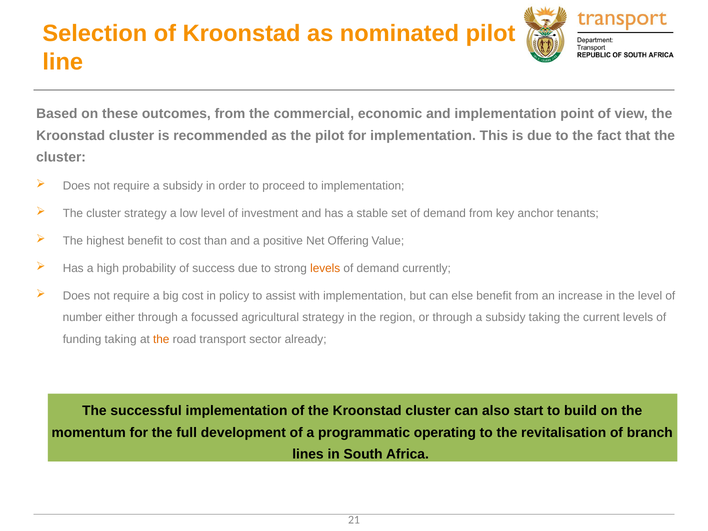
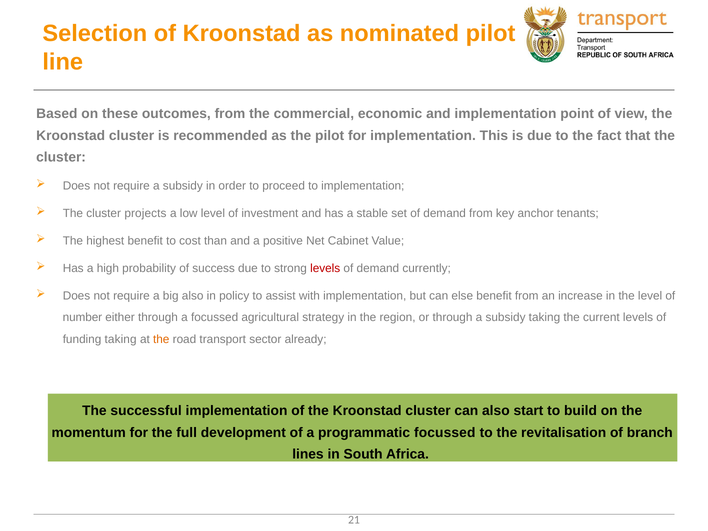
cluster strategy: strategy -> projects
Offering: Offering -> Cabinet
levels at (325, 268) colour: orange -> red
big cost: cost -> also
programmatic operating: operating -> focussed
